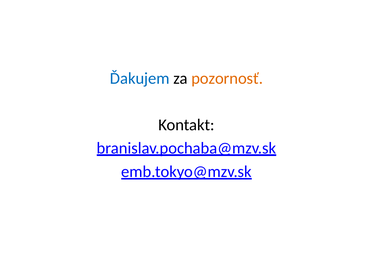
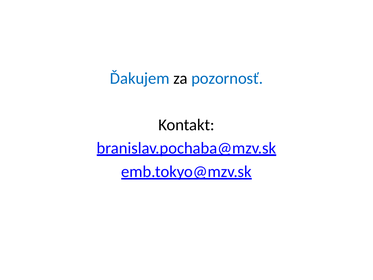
pozornosť colour: orange -> blue
